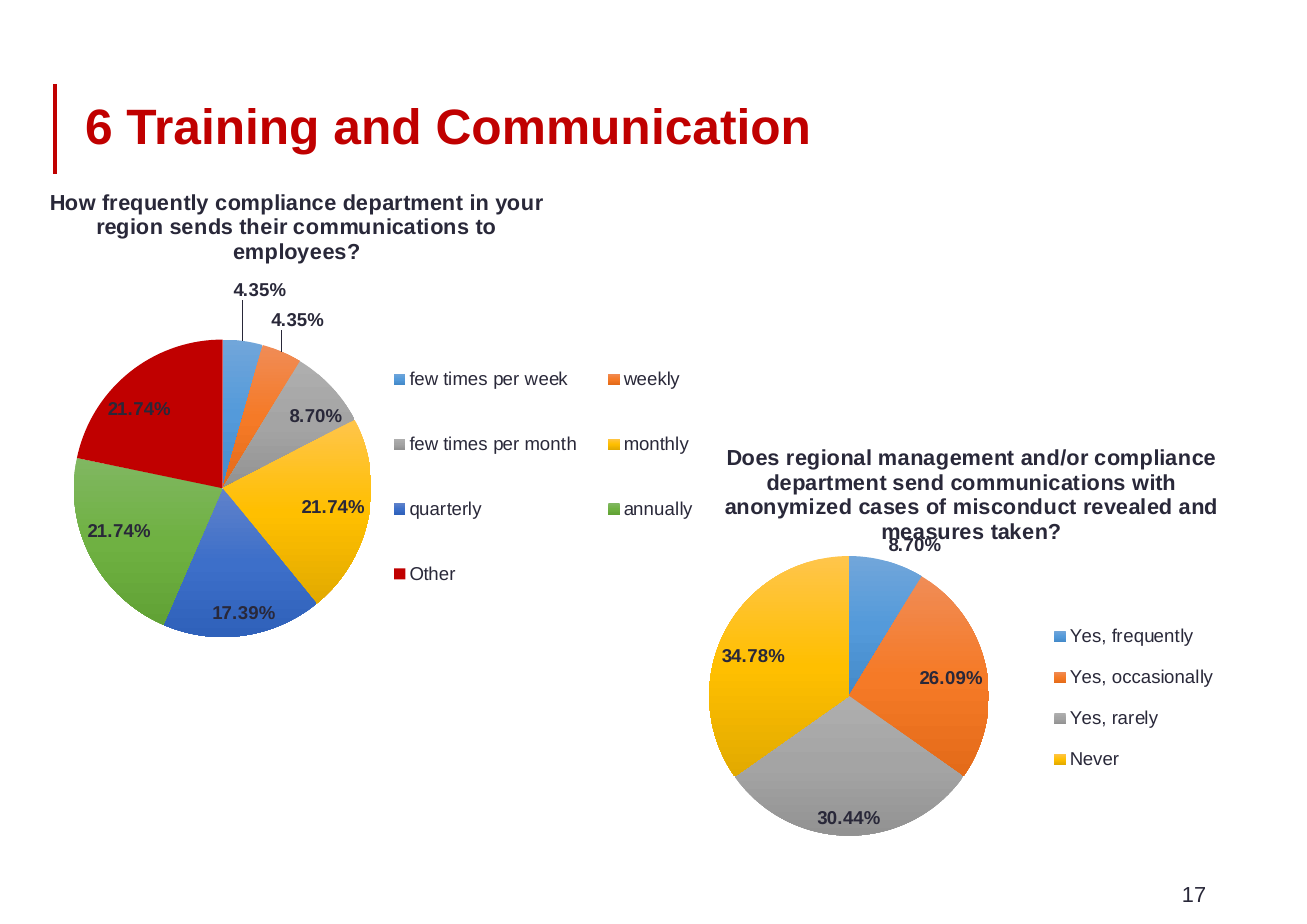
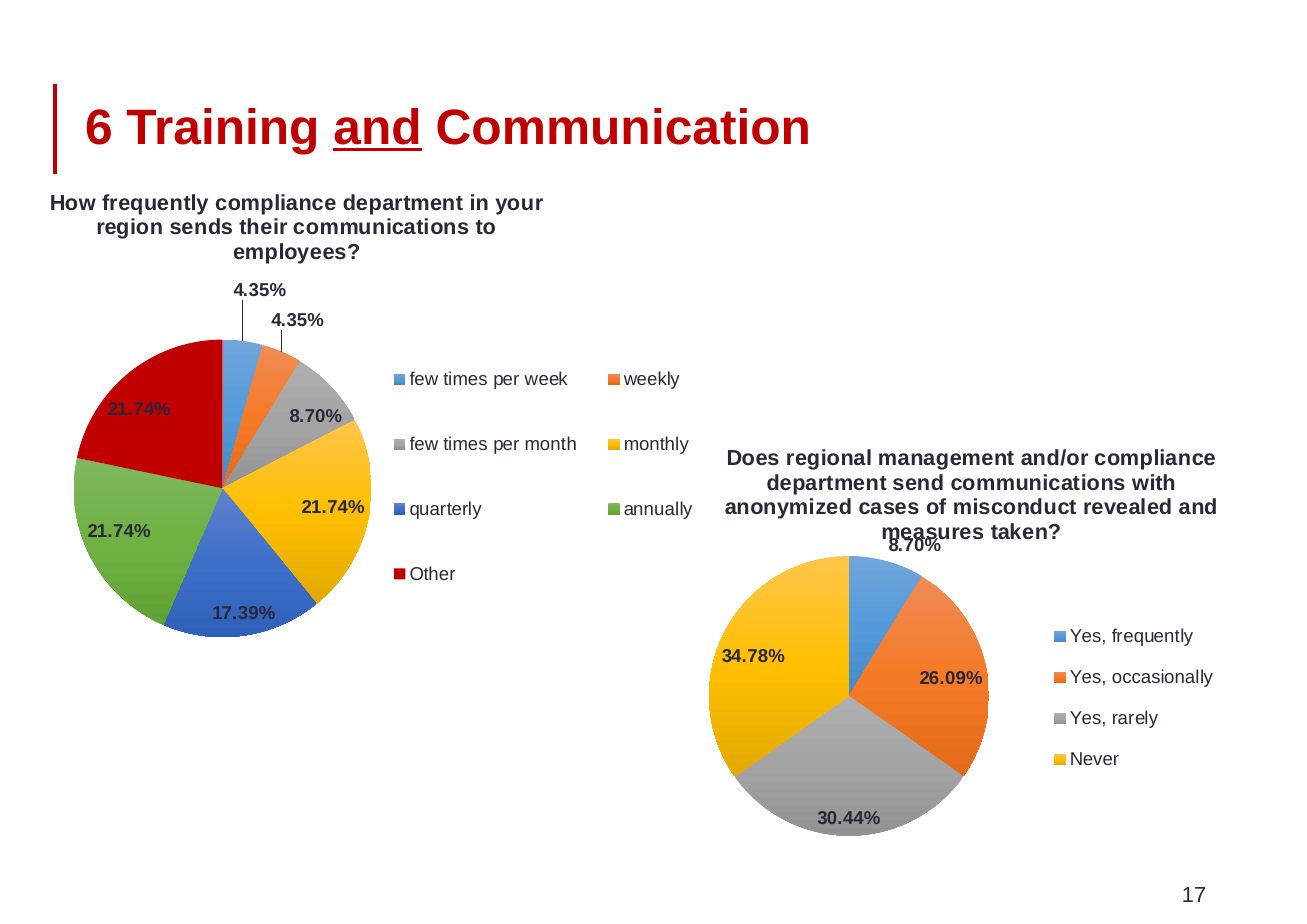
and at (378, 129) underline: none -> present
